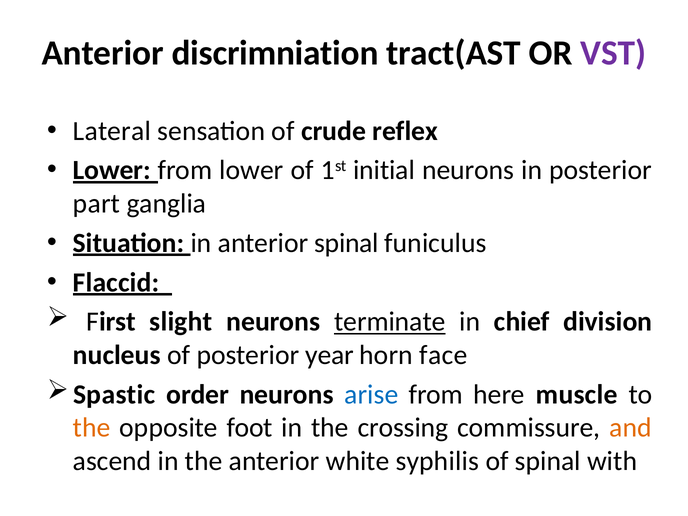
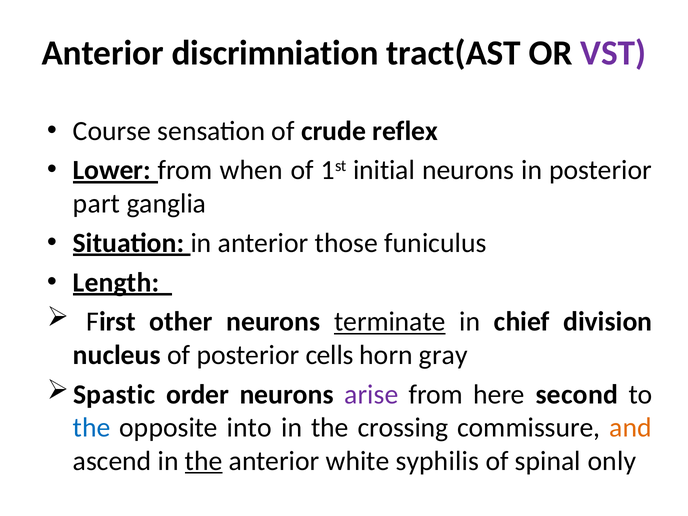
Lateral: Lateral -> Course
from lower: lower -> when
anterior spinal: spinal -> those
Flaccid: Flaccid -> Length
slight: slight -> other
year: year -> cells
face: face -> gray
arise colour: blue -> purple
muscle: muscle -> second
the at (92, 428) colour: orange -> blue
foot: foot -> into
the at (204, 461) underline: none -> present
with: with -> only
